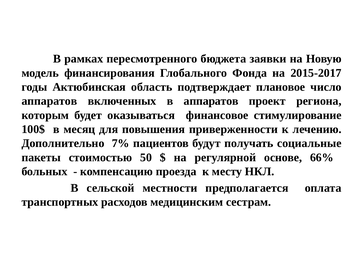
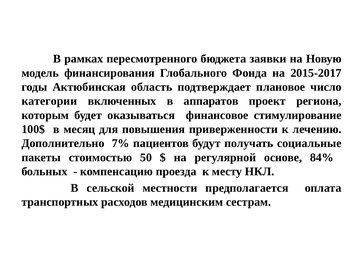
аппаратов at (49, 101): аппаратов -> категории
66%: 66% -> 84%
